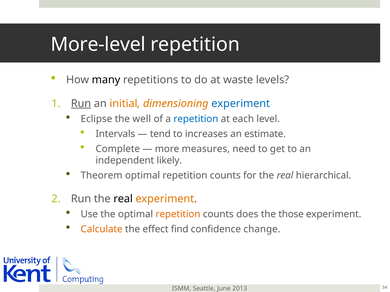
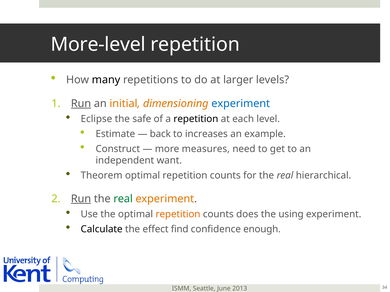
waste: waste -> larger
well: well -> safe
repetition at (196, 119) colour: blue -> black
Intervals: Intervals -> Estimate
tend: tend -> back
estimate: estimate -> example
Complete: Complete -> Construct
likely: likely -> want
Run at (81, 199) underline: none -> present
real at (123, 199) colour: black -> green
those: those -> using
Calculate colour: orange -> black
change: change -> enough
